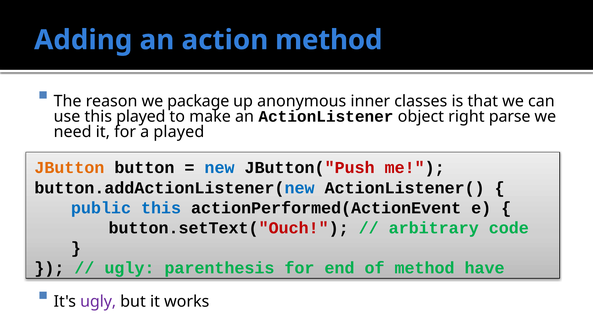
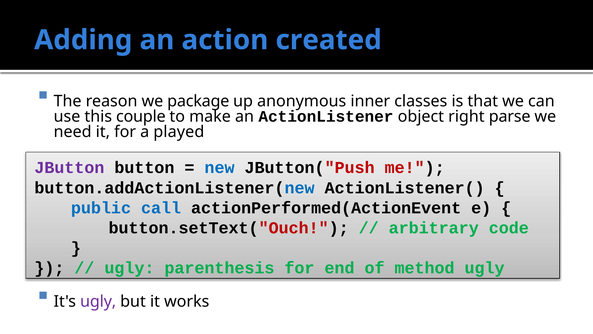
action method: method -> created
this played: played -> couple
JButton colour: orange -> purple
public this: this -> call
method have: have -> ugly
